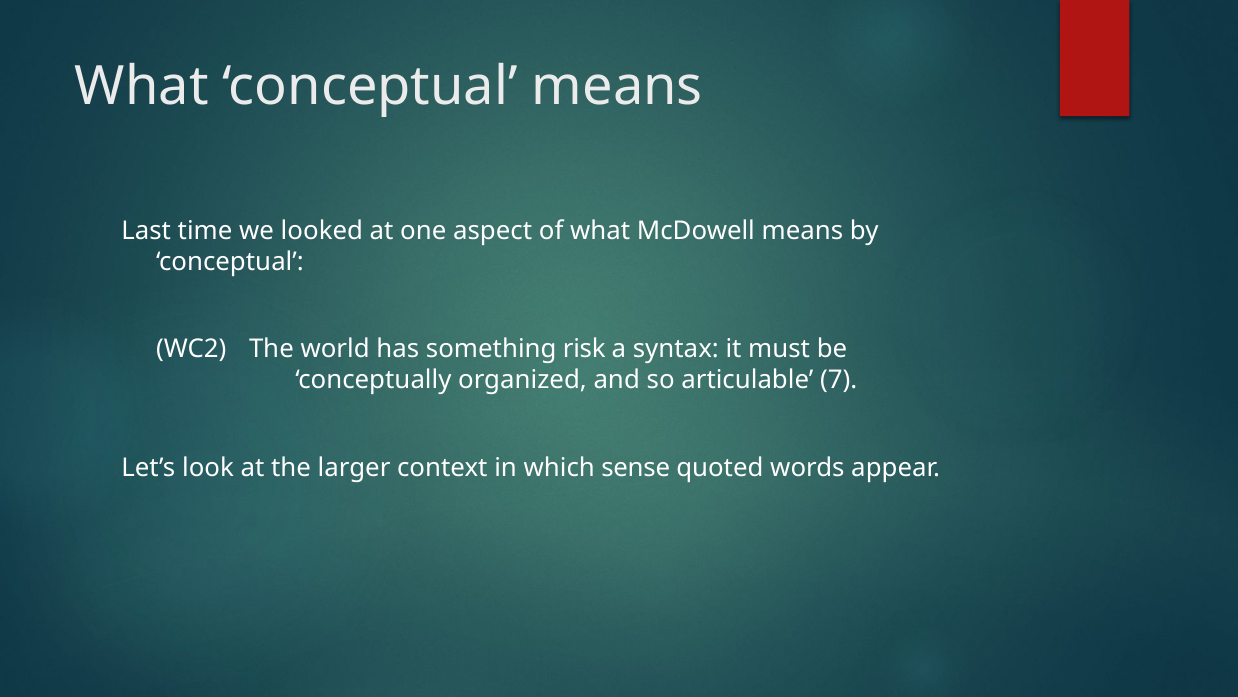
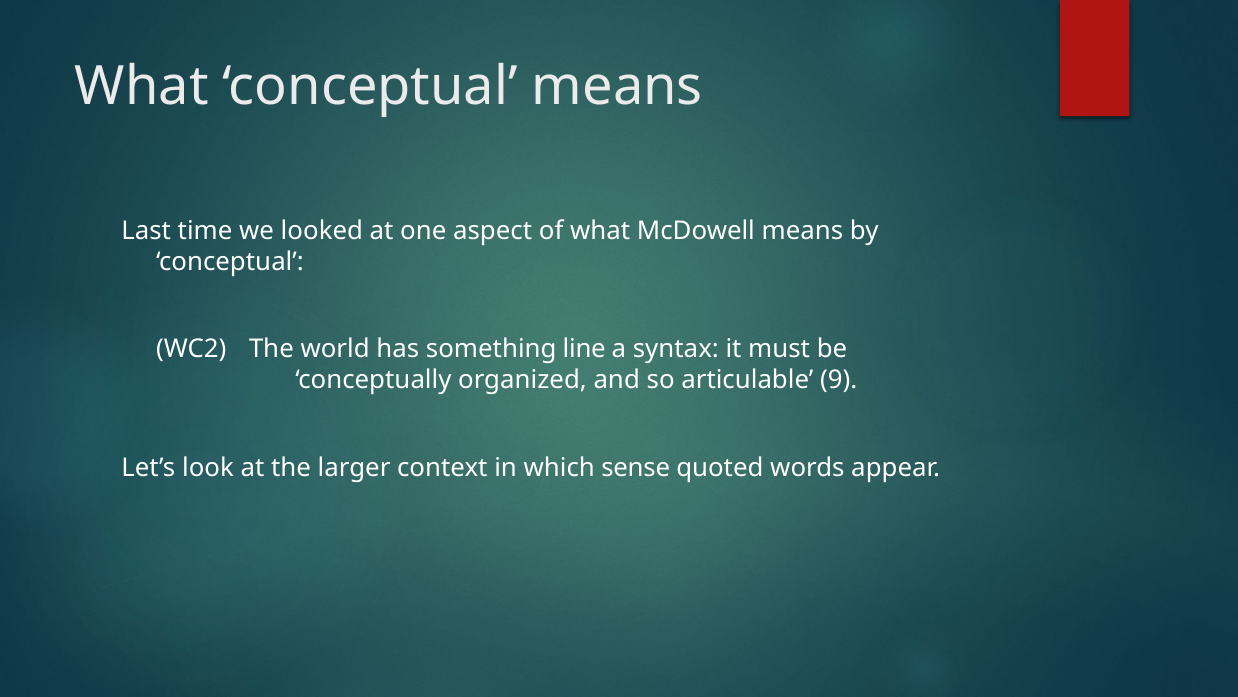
risk: risk -> line
7: 7 -> 9
